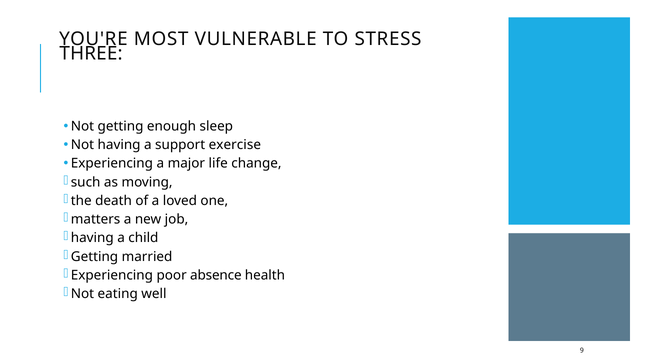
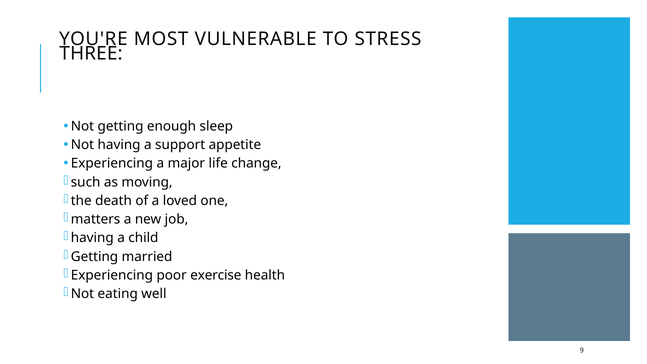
exercise: exercise -> appetite
absence: absence -> exercise
